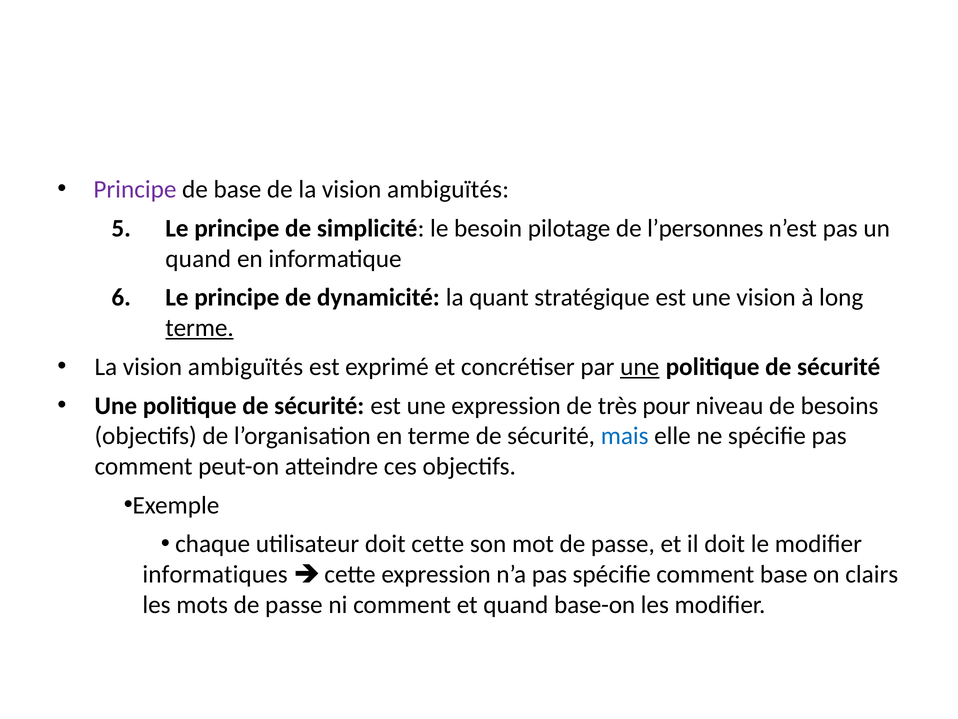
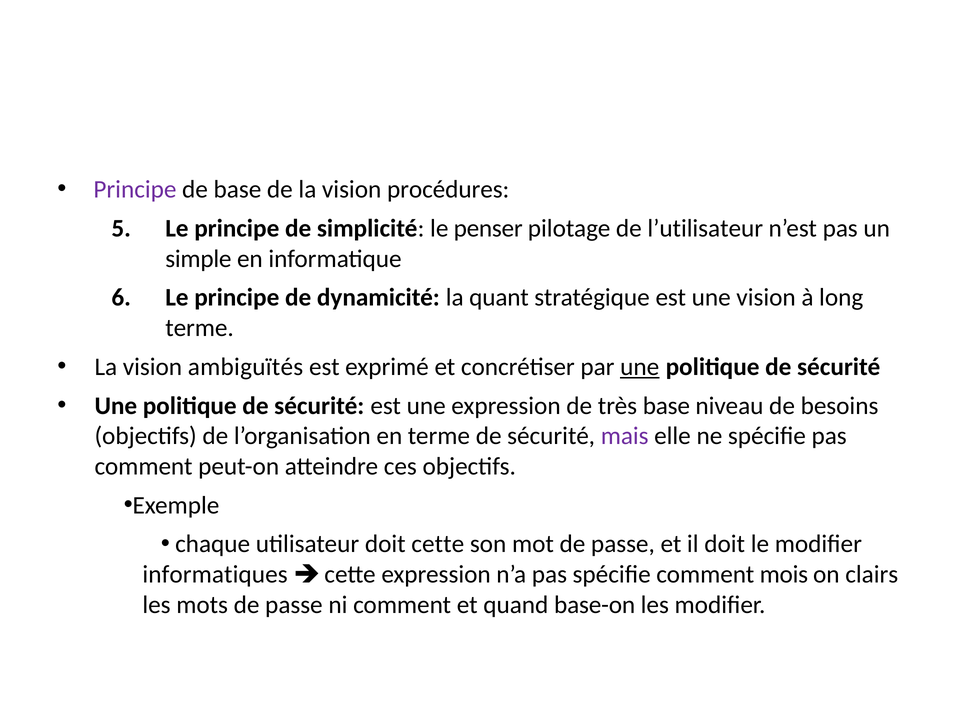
de la vision ambiguïtés: ambiguïtés -> procédures
besoin: besoin -> penser
l’personnes: l’personnes -> l’utilisateur
quand at (198, 259): quand -> simple
terme at (200, 328) underline: present -> none
très pour: pour -> base
mais colour: blue -> purple
comment base: base -> mois
